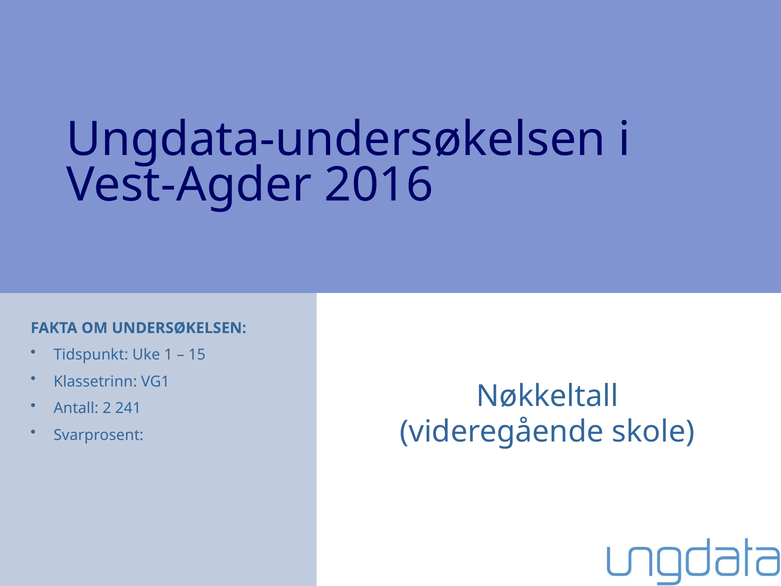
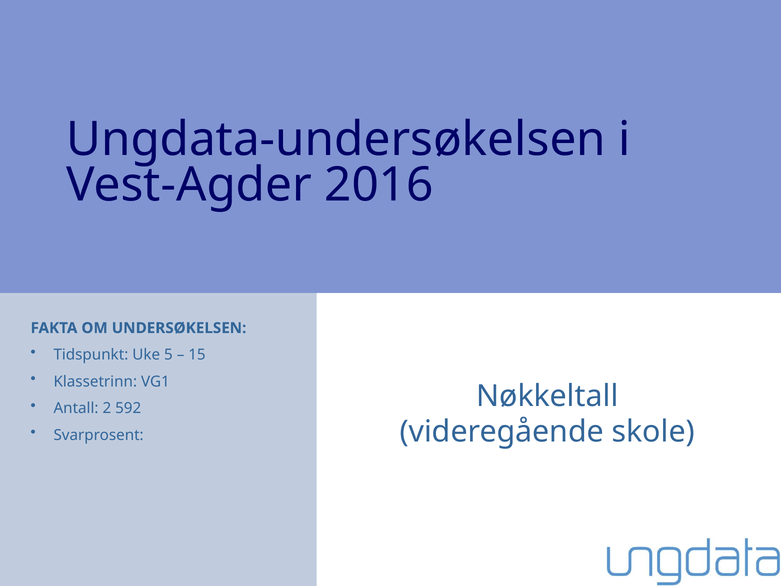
1: 1 -> 5
241: 241 -> 592
